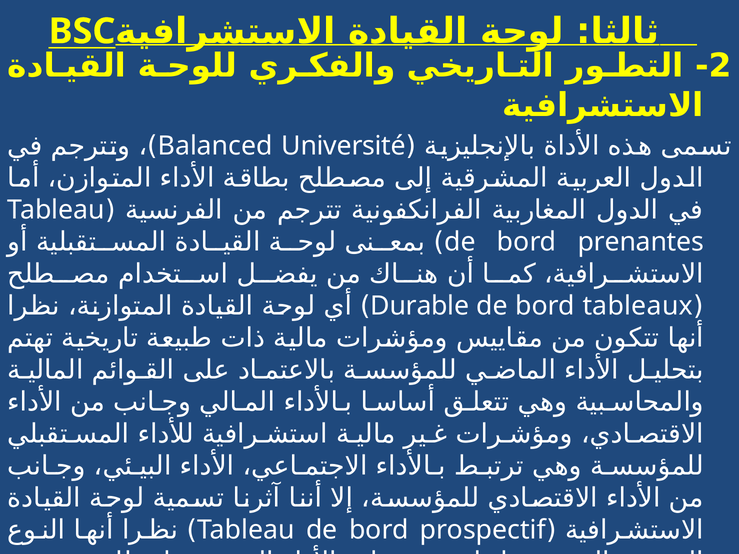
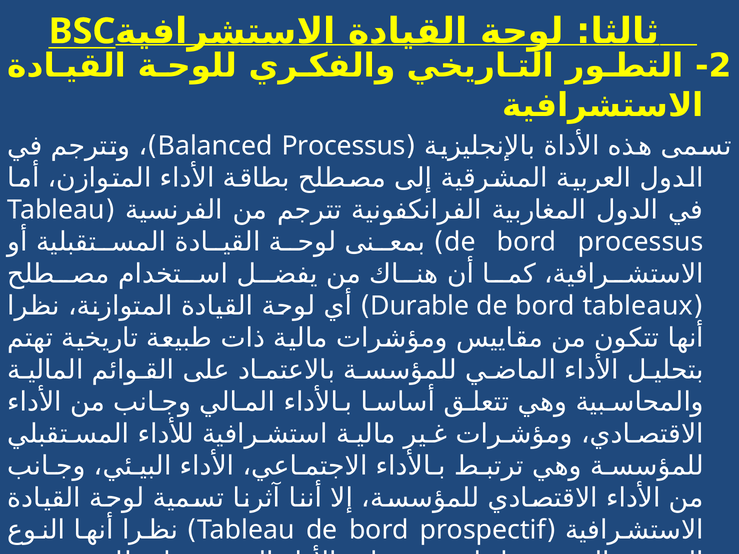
Balanced Université: Université -> Processus
bord prenantes: prenantes -> processus
